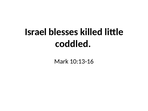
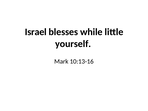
killed: killed -> while
coddled: coddled -> yourself
